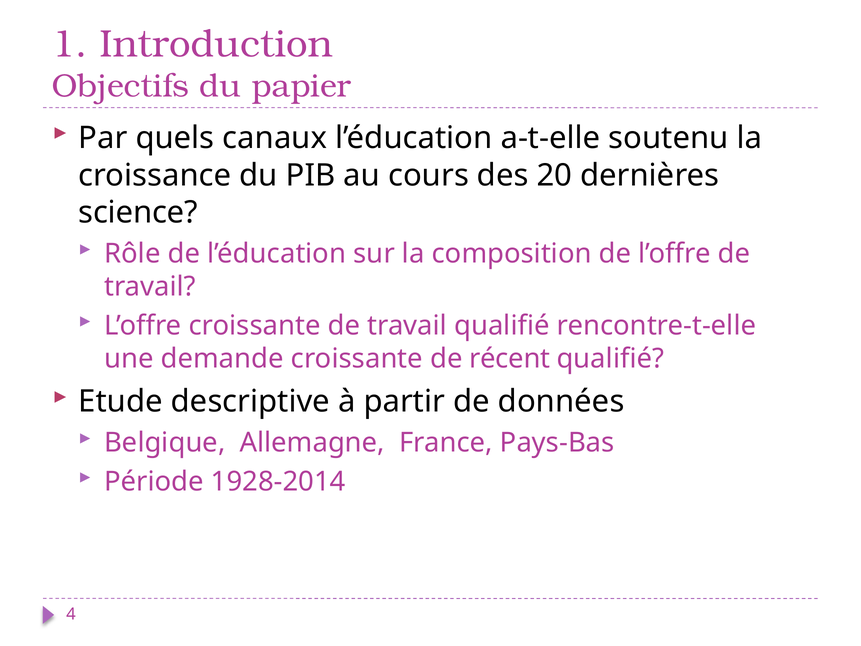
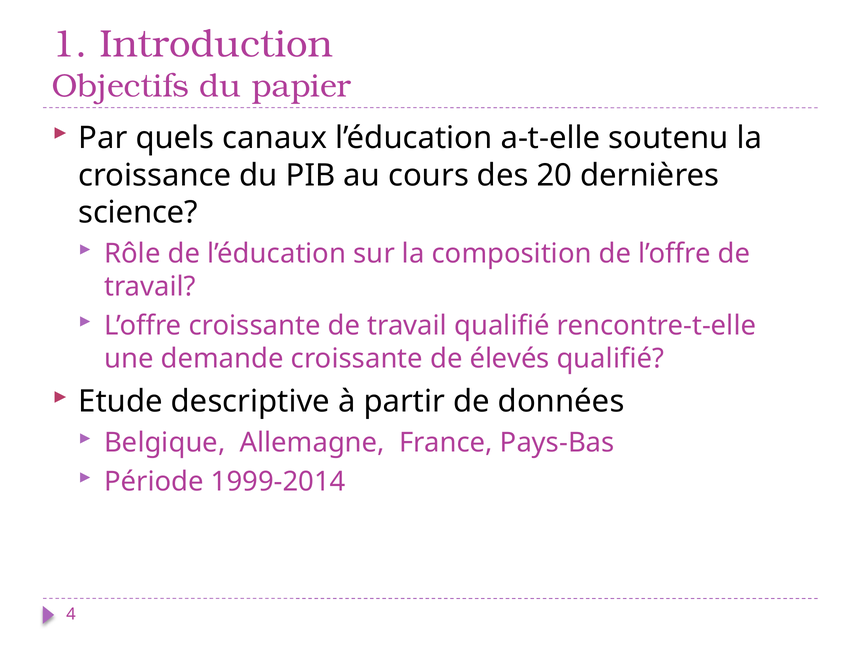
récent: récent -> élevés
1928-2014: 1928-2014 -> 1999-2014
